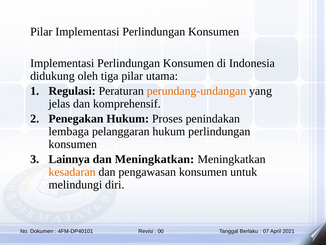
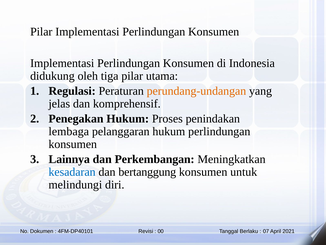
dan Meningkatkan: Meningkatkan -> Perkembangan
kesadaran colour: orange -> blue
pengawasan: pengawasan -> bertanggung
